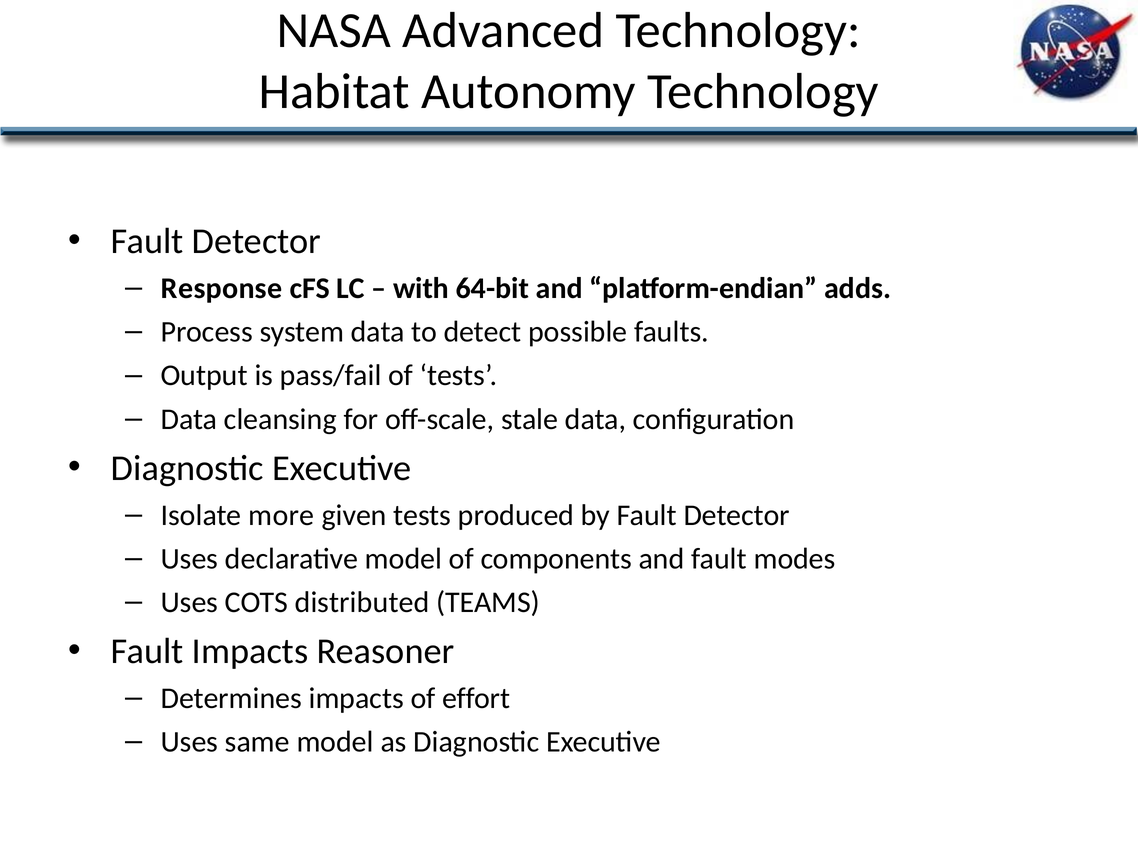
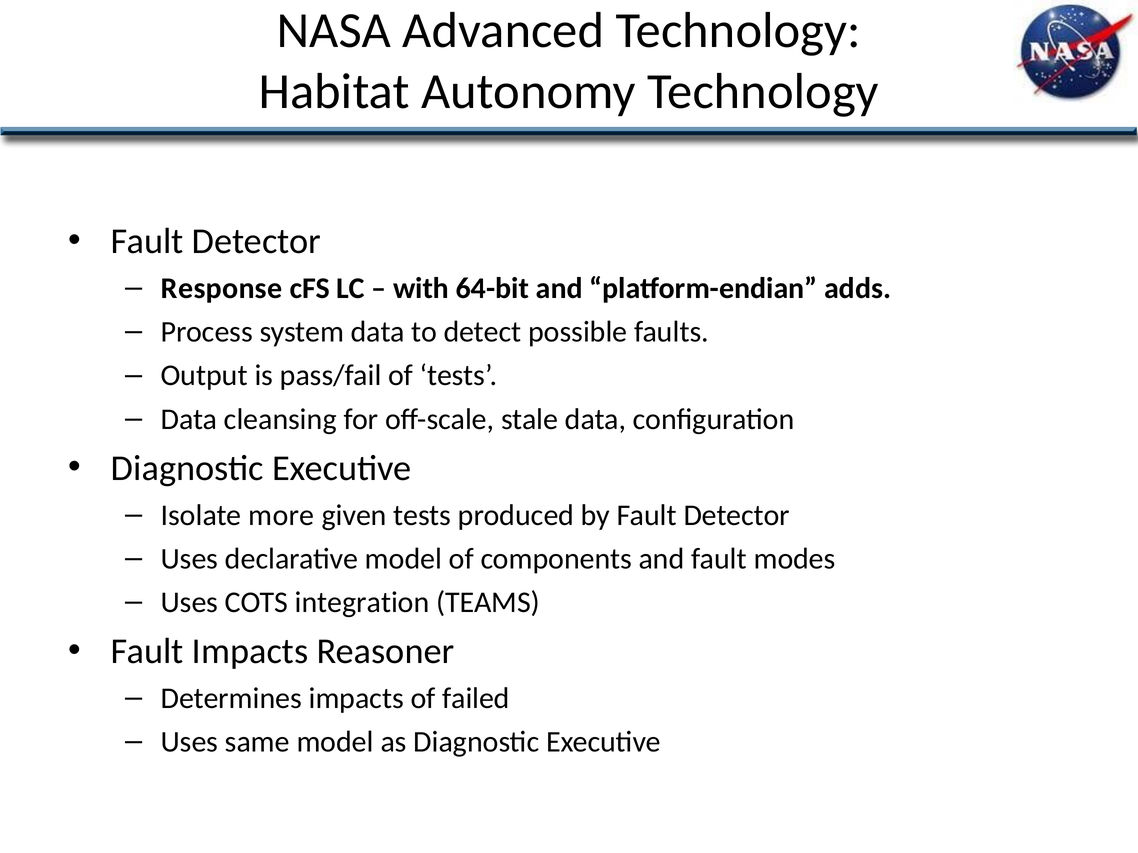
distributed: distributed -> integration
effort: effort -> failed
